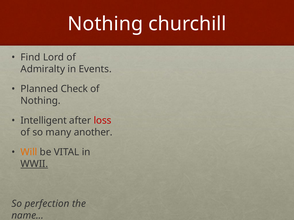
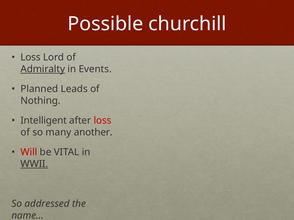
Nothing at (105, 24): Nothing -> Possible
Find at (30, 57): Find -> Loss
Admiralty underline: none -> present
Check: Check -> Leads
Will colour: orange -> red
perfection: perfection -> addressed
